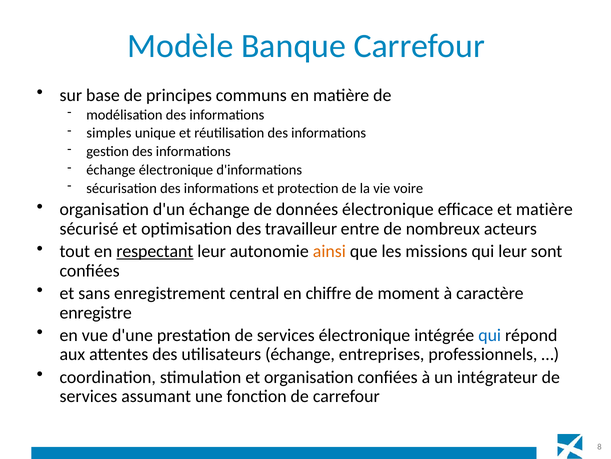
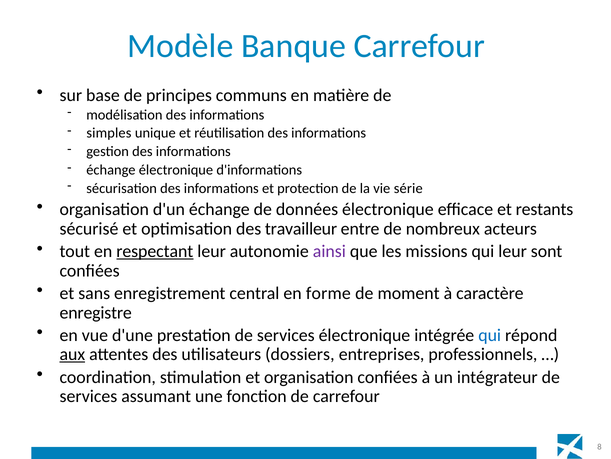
voire: voire -> série
et matière: matière -> restants
ainsi colour: orange -> purple
chiffre: chiffre -> forme
aux underline: none -> present
utilisateurs échange: échange -> dossiers
